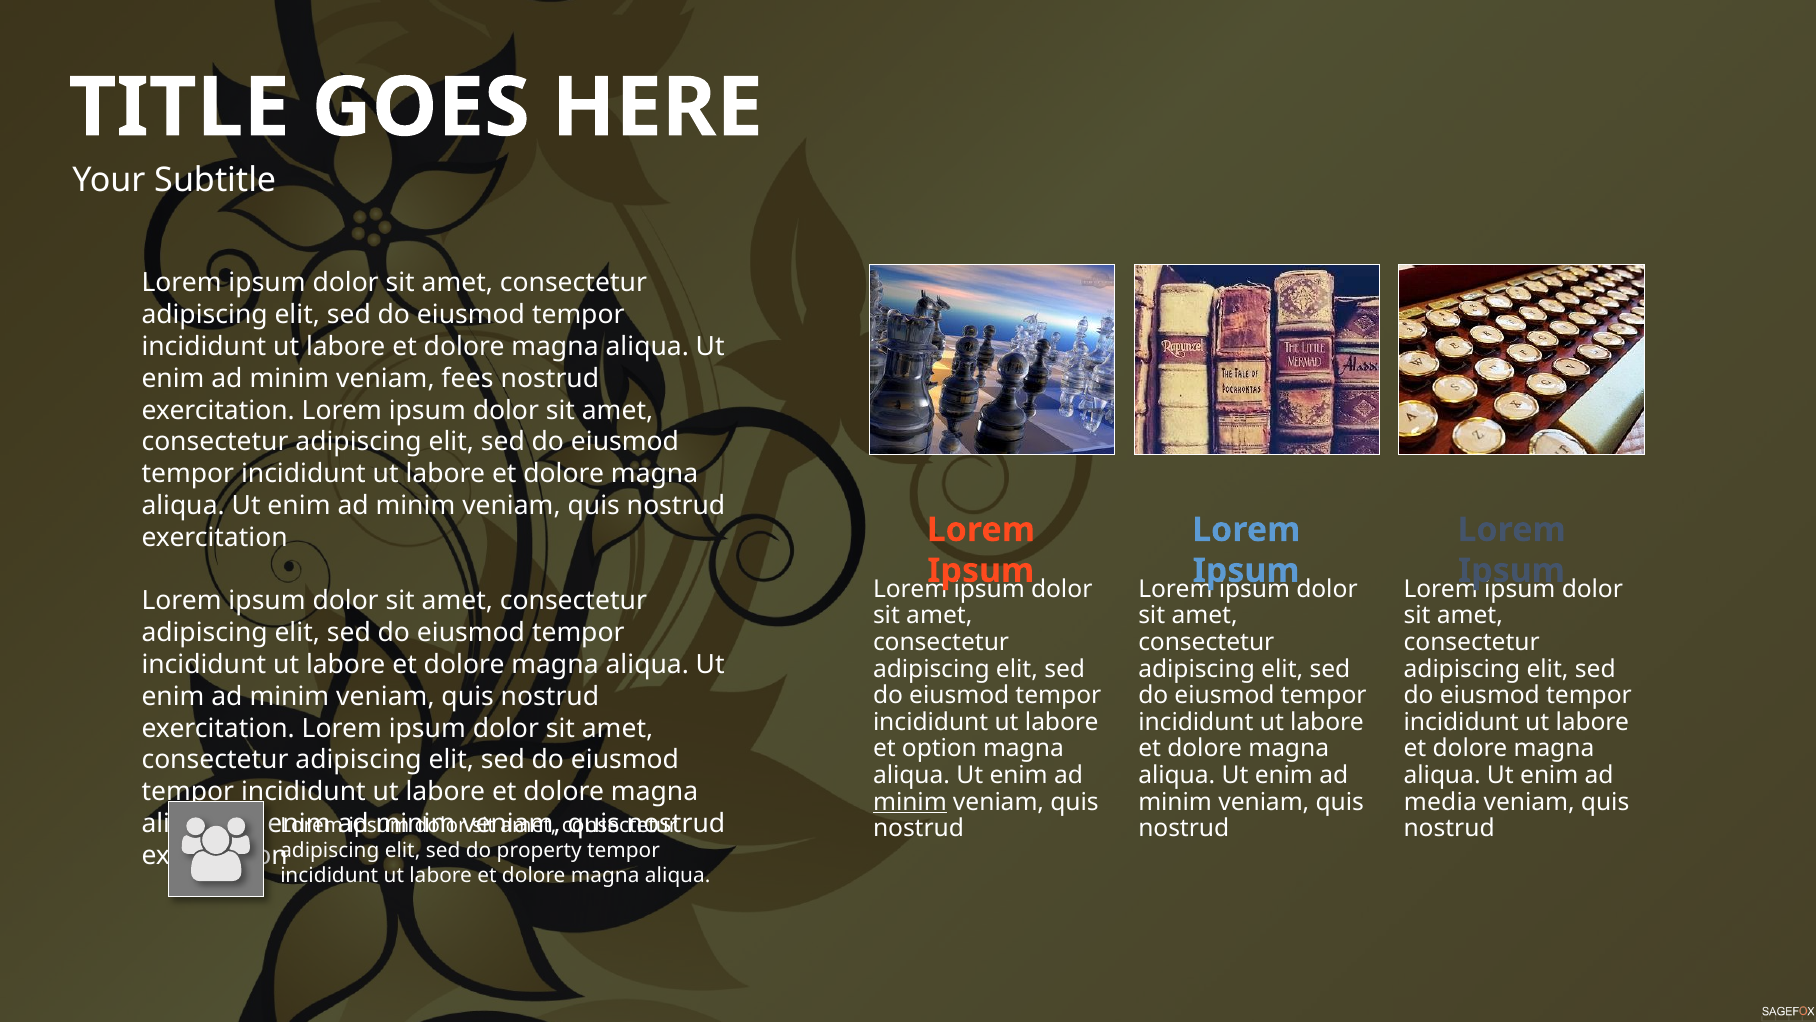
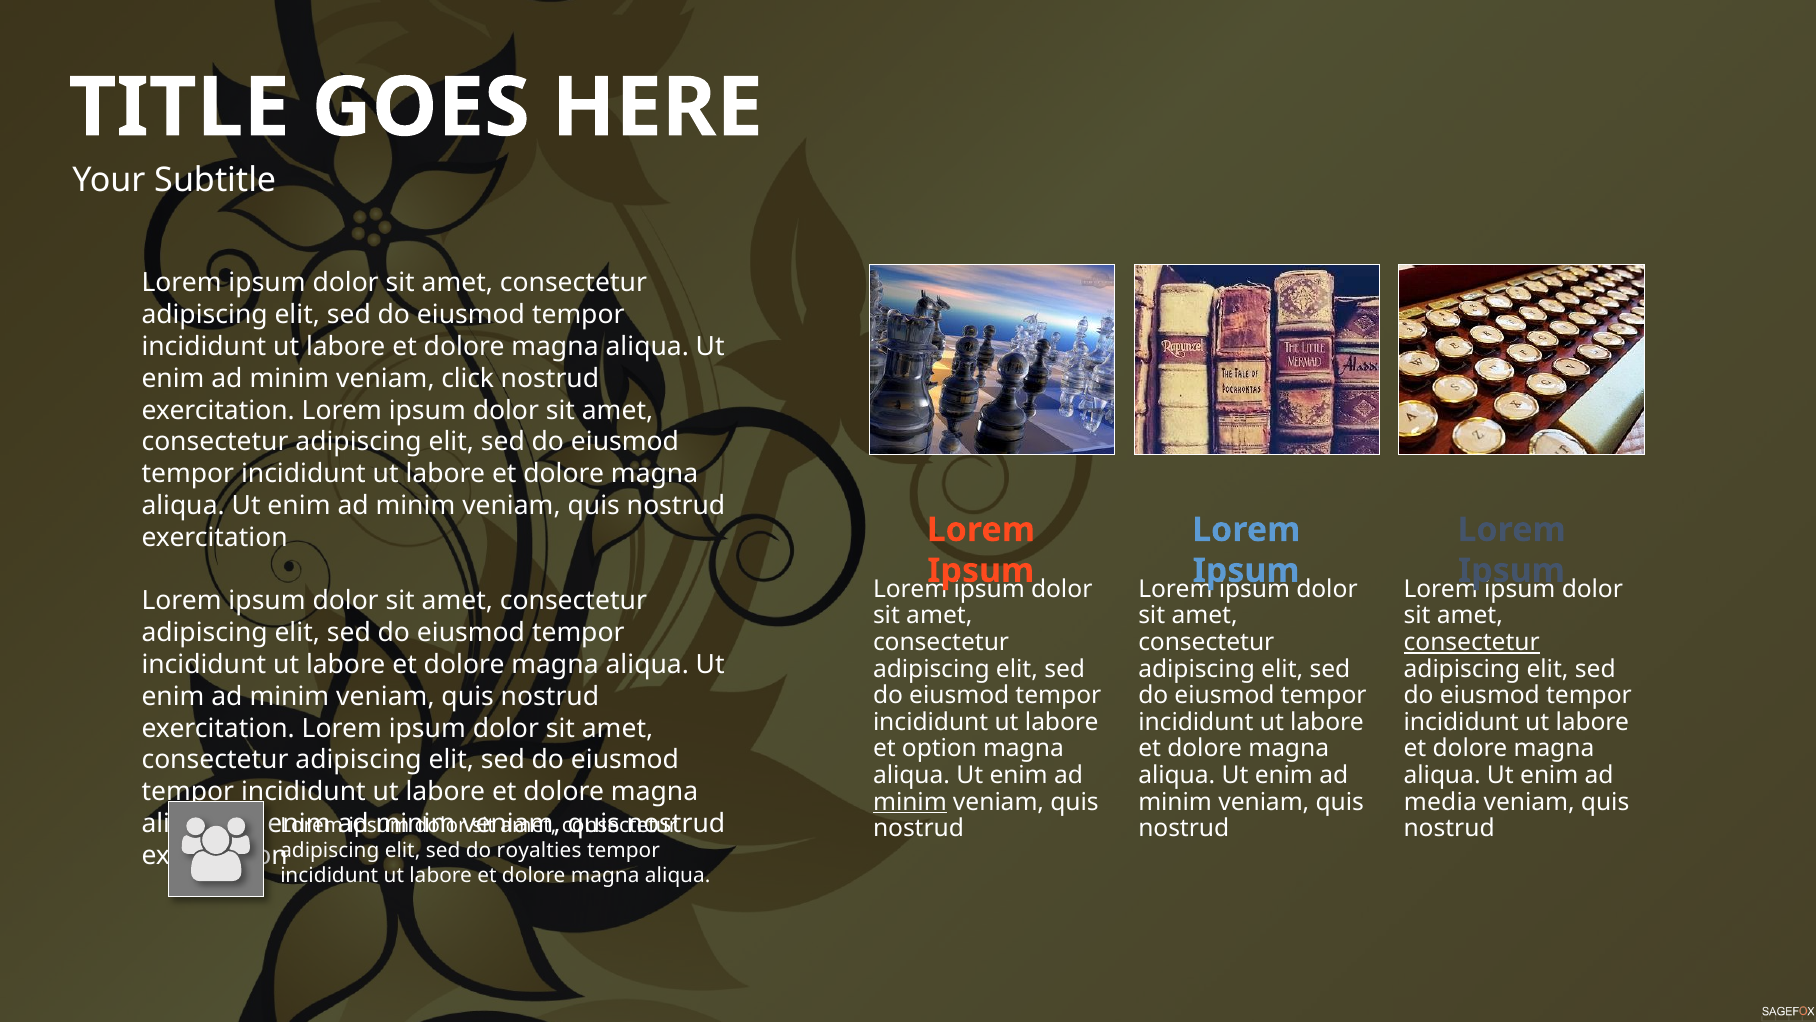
fees: fees -> click
consectetur at (1472, 642) underline: none -> present
property: property -> royalties
